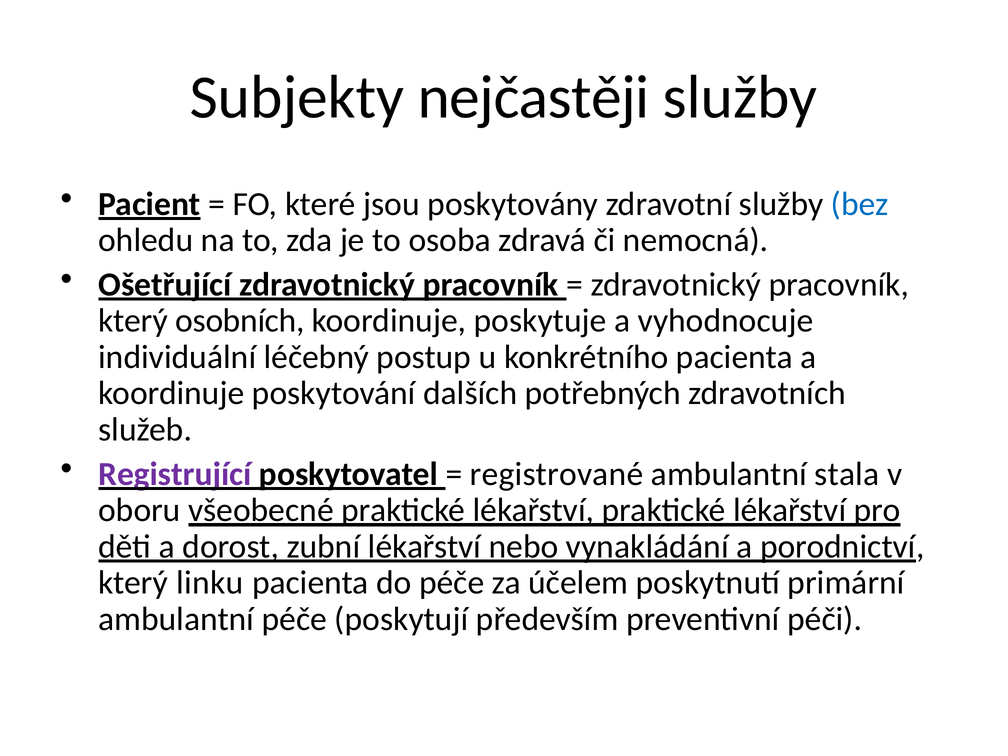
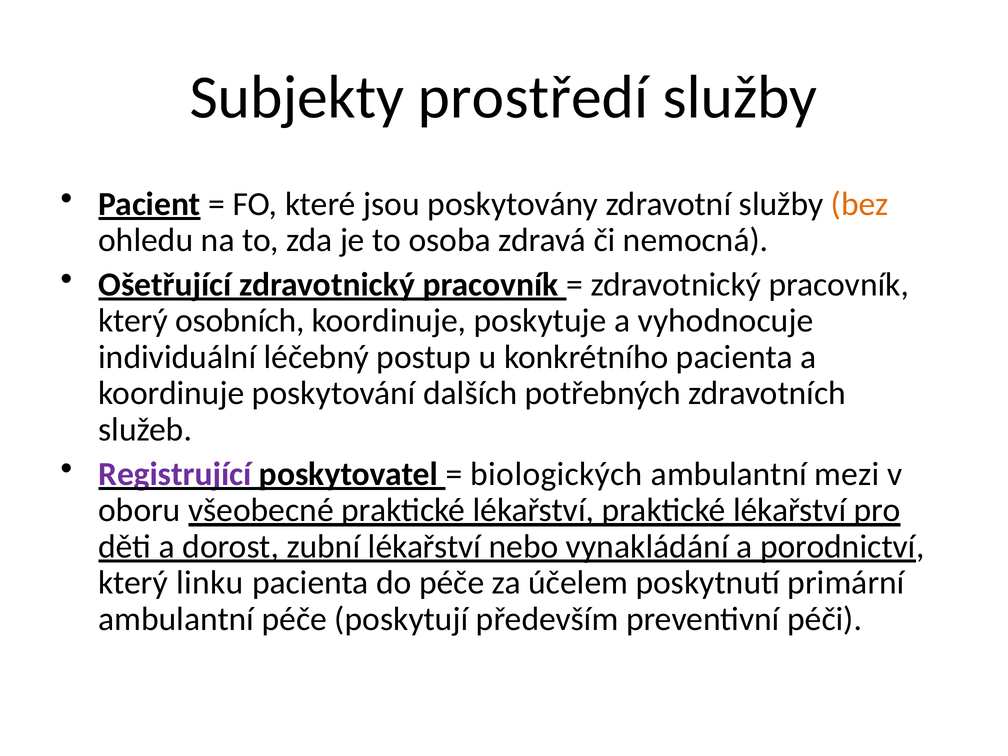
nejčastěji: nejčastěji -> prostředí
bez colour: blue -> orange
registrované: registrované -> biologických
stala: stala -> mezi
